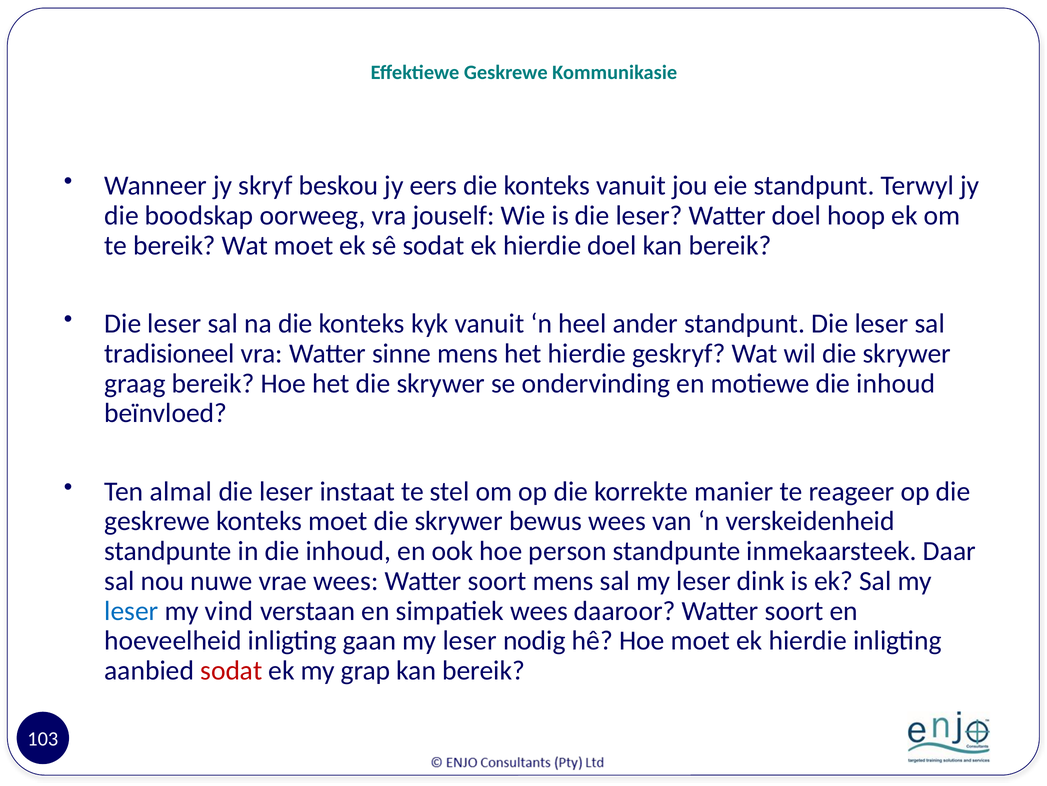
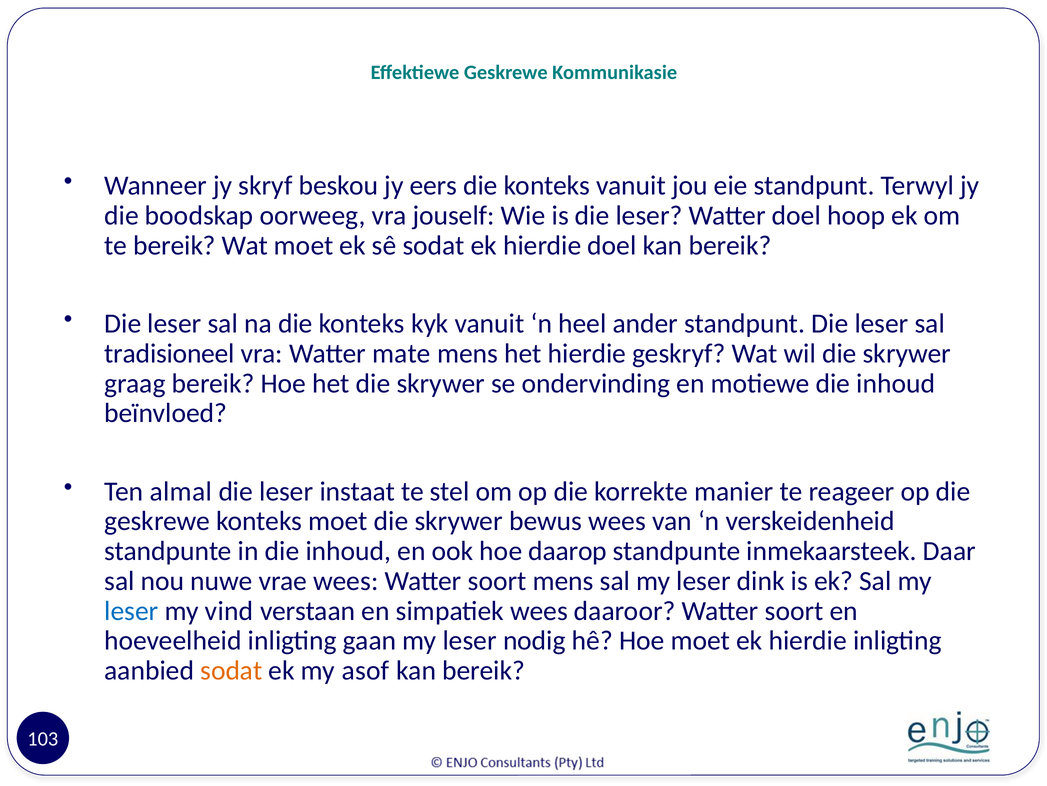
sinne: sinne -> mate
person: person -> daarop
sodat at (231, 670) colour: red -> orange
grap: grap -> asof
